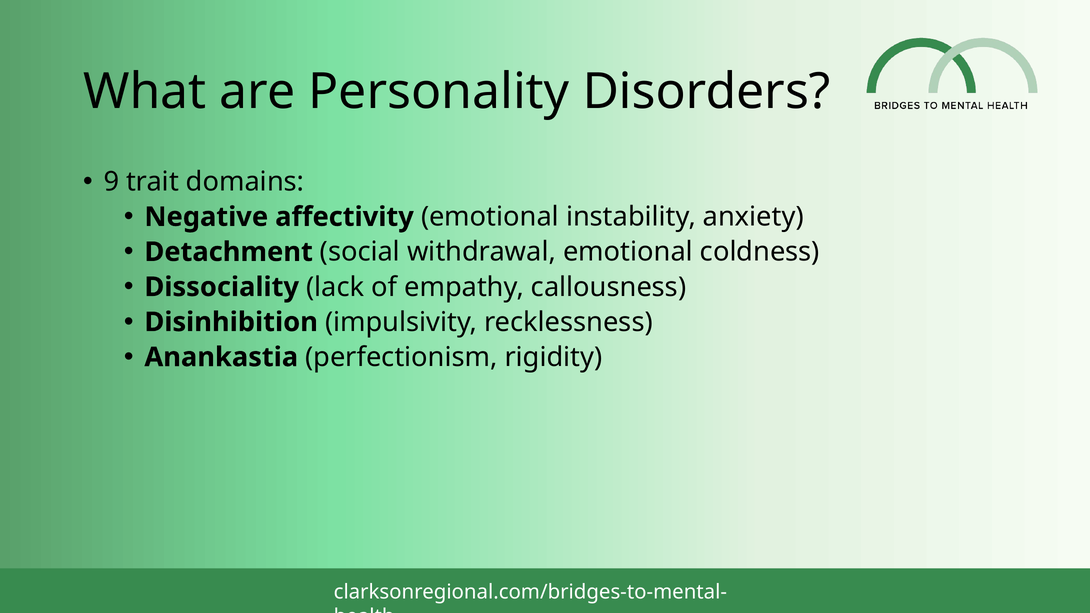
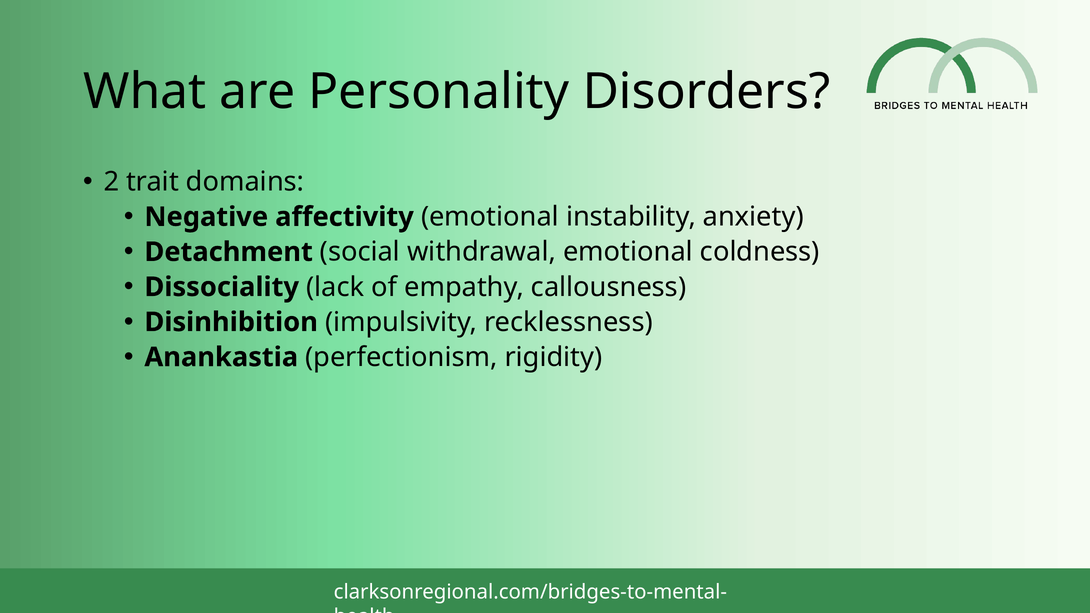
9: 9 -> 2
